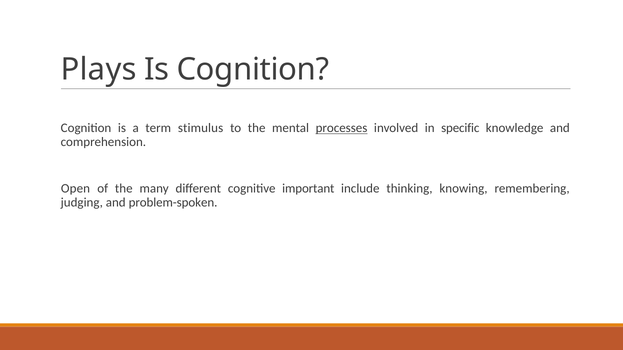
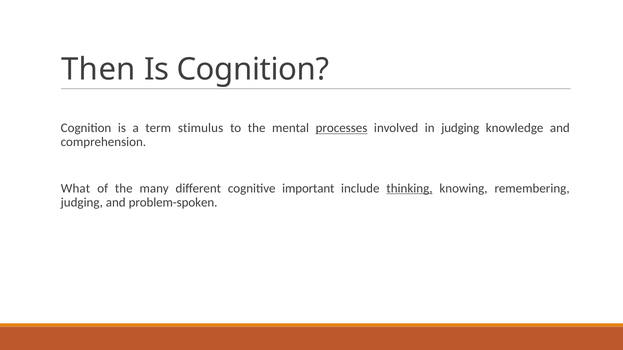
Plays: Plays -> Then
in specific: specific -> judging
Open: Open -> What
thinking underline: none -> present
